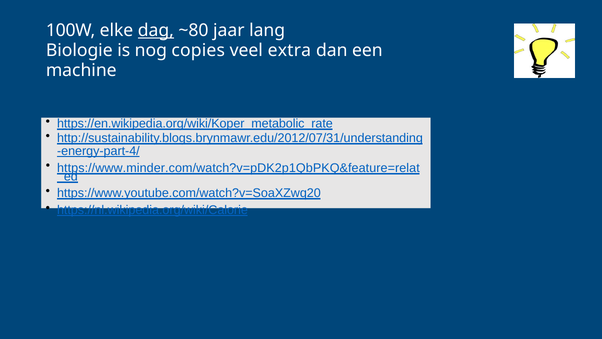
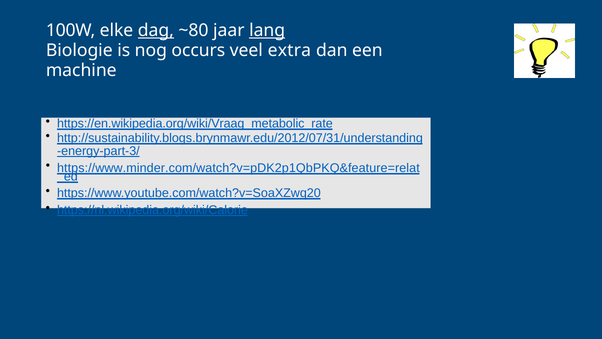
lang underline: none -> present
copies: copies -> occurs
https://en.wikipedia.org/wiki/Koper_metabolic_rate: https://en.wikipedia.org/wiki/Koper_metabolic_rate -> https://en.wikipedia.org/wiki/Vraag_metabolic_rate
energy-part-4/: energy-part-4/ -> energy-part-3/
